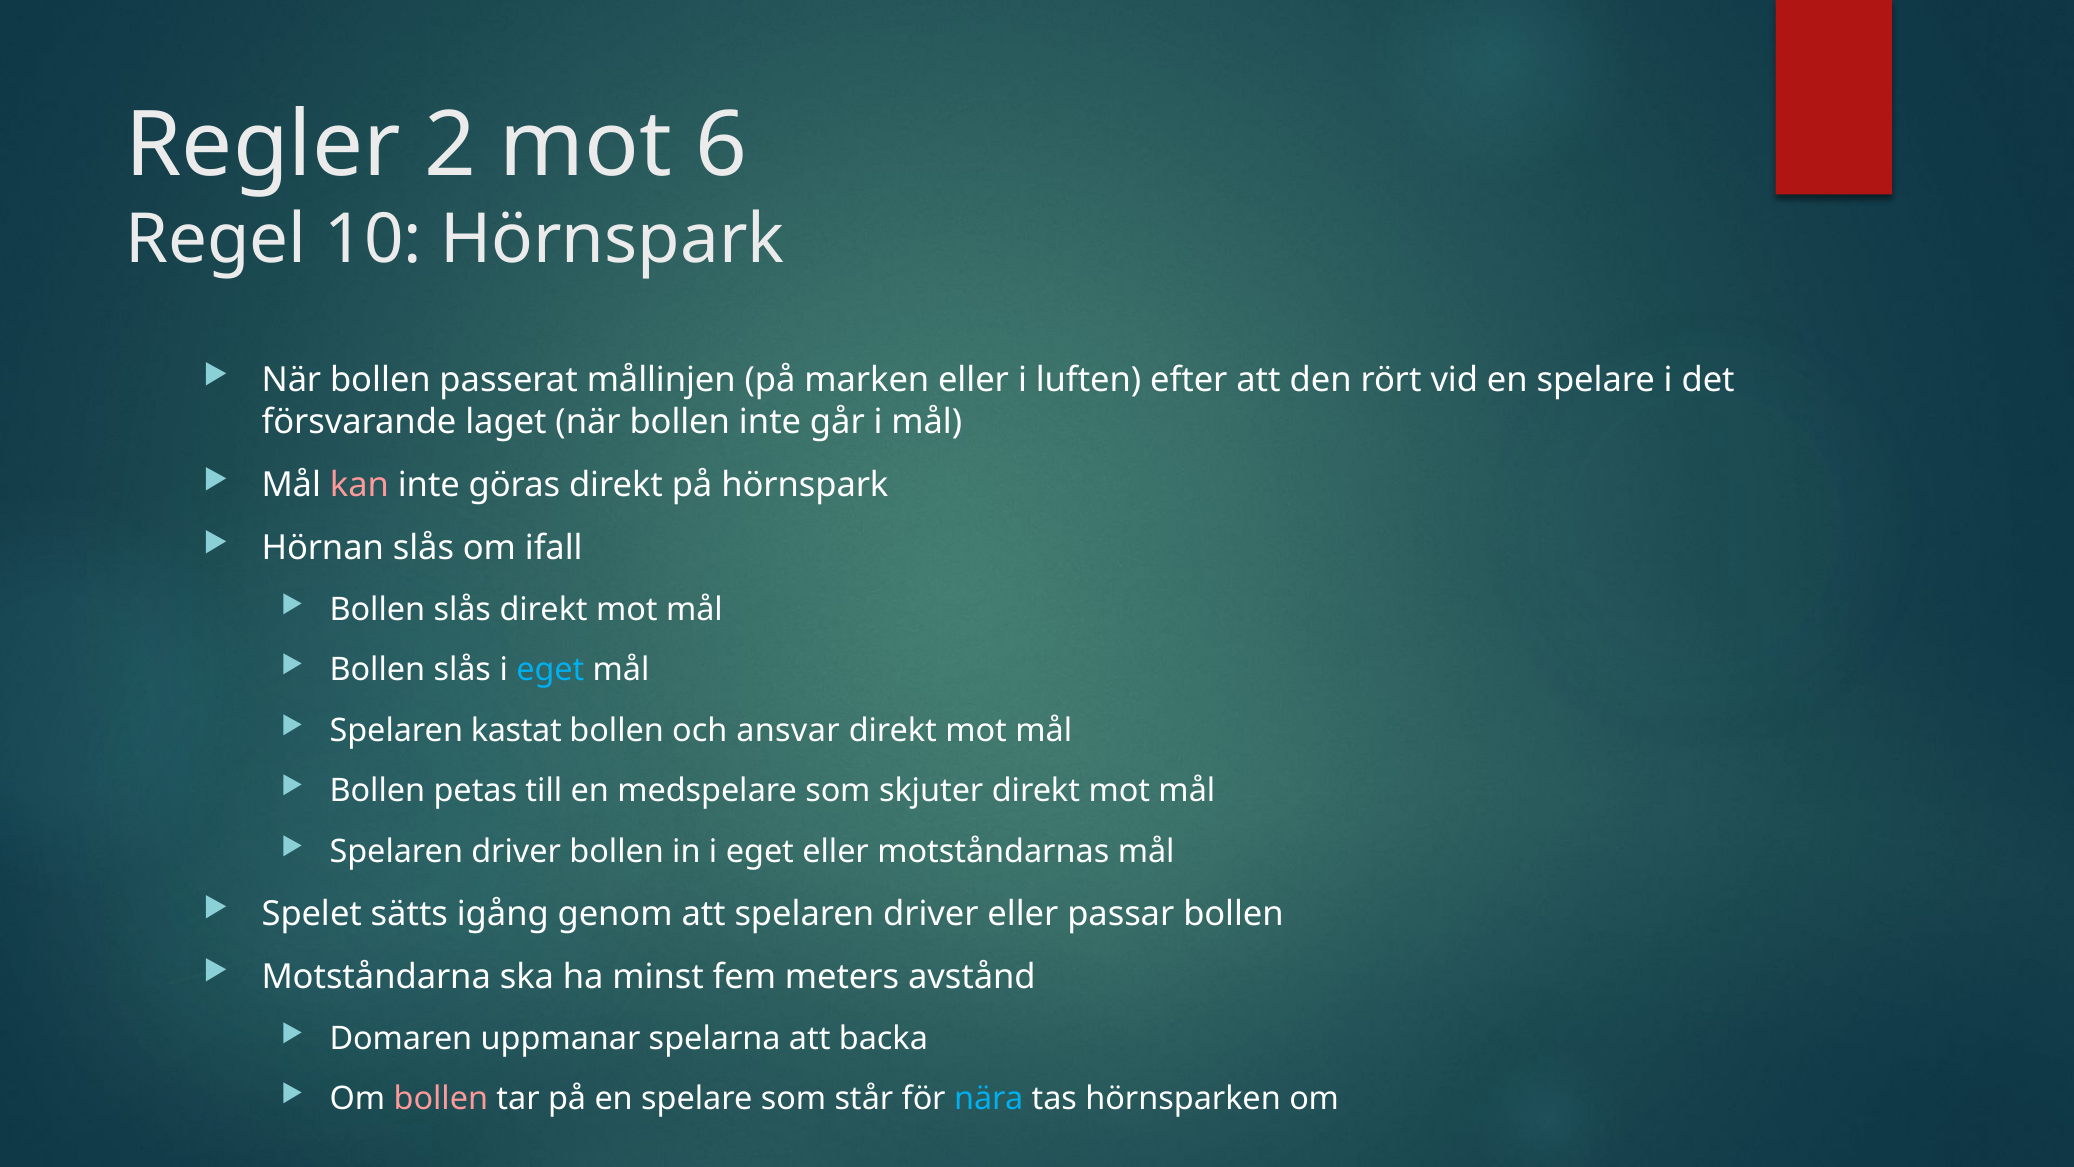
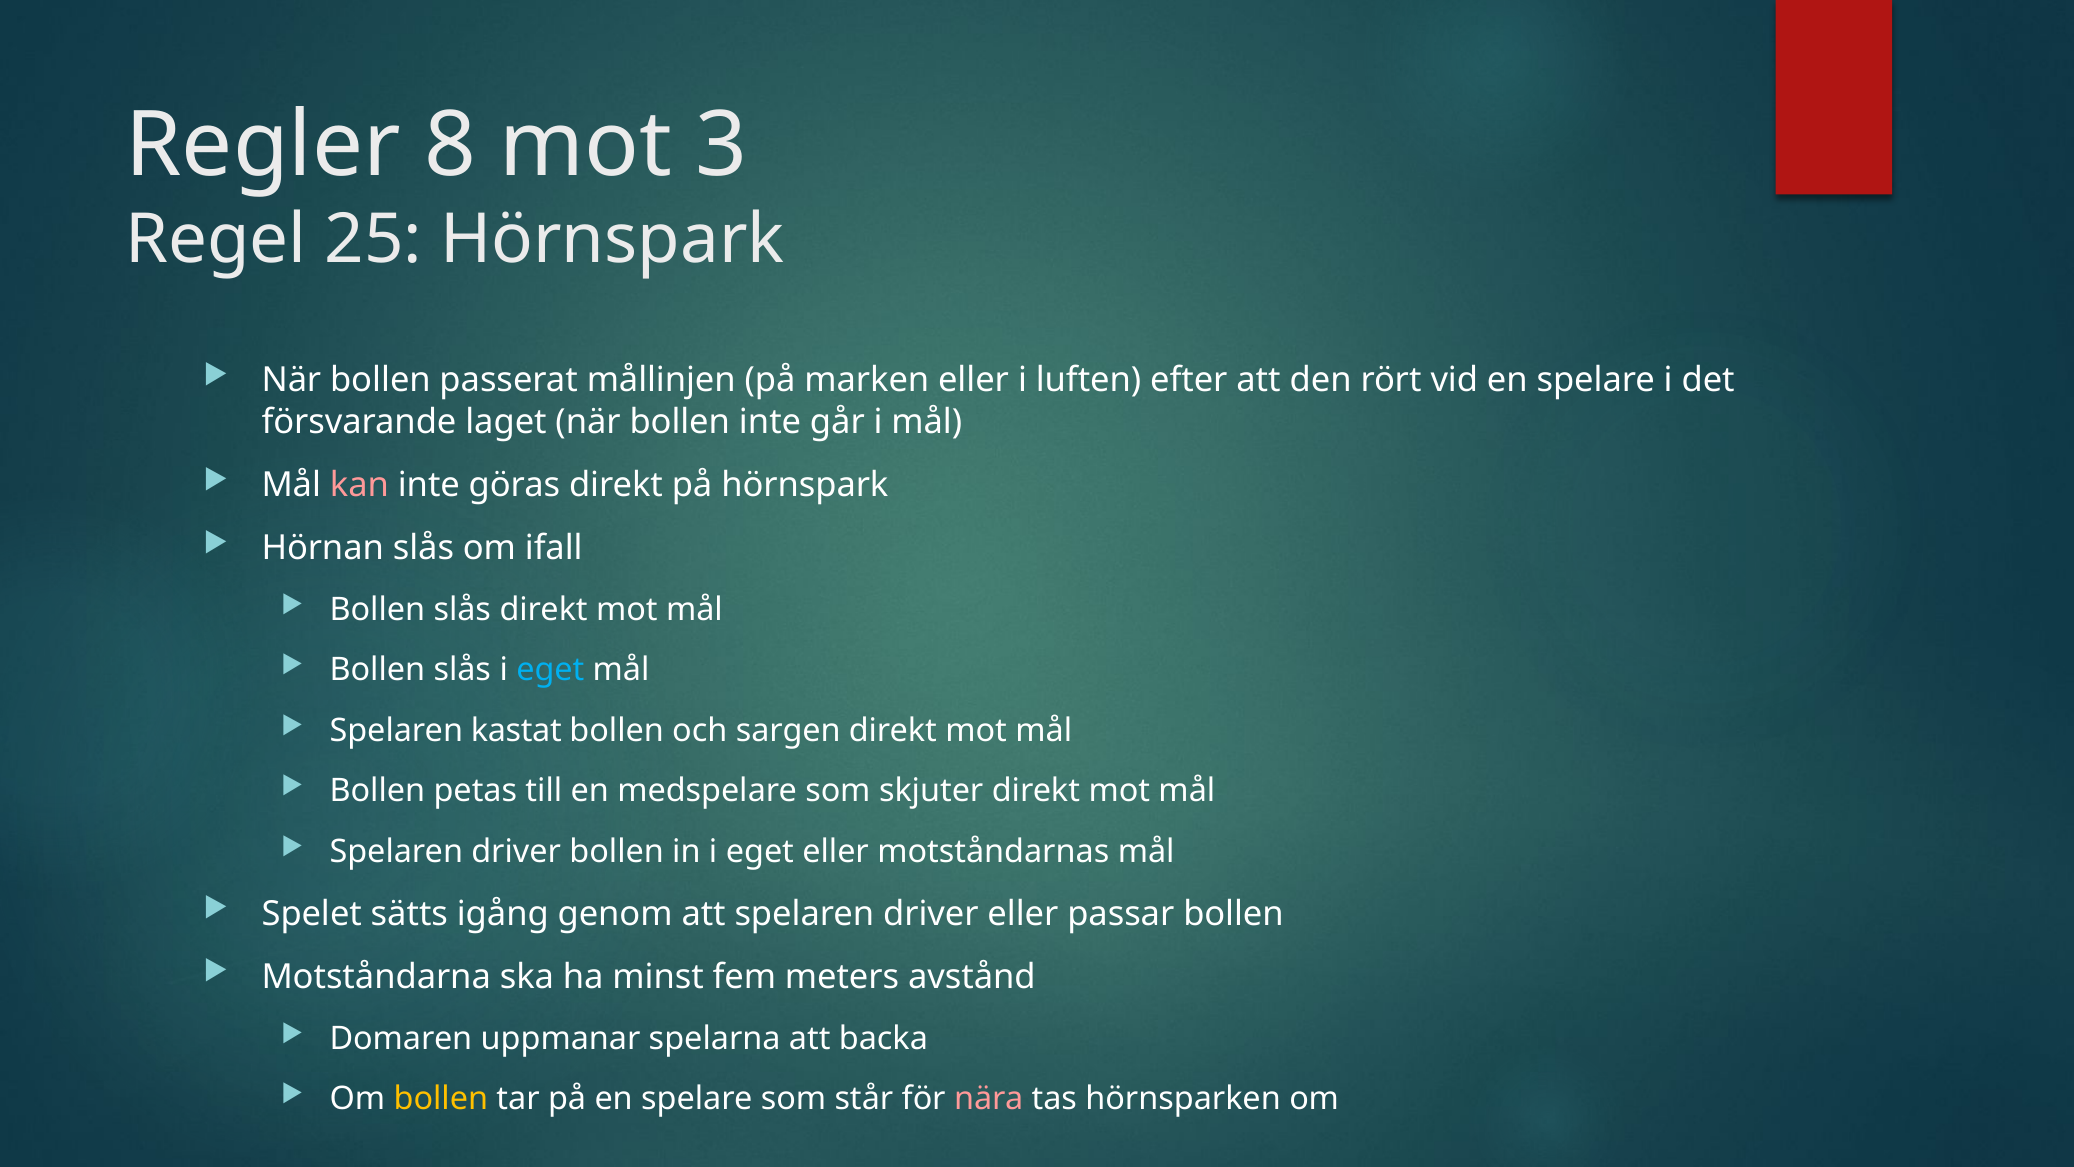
2: 2 -> 8
6: 6 -> 3
10: 10 -> 25
ansvar: ansvar -> sargen
bollen at (441, 1099) colour: pink -> yellow
nära colour: light blue -> pink
